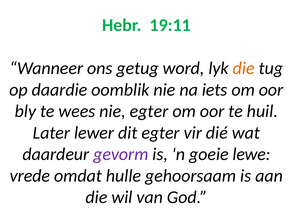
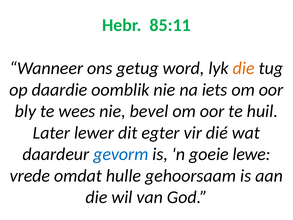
19:11: 19:11 -> 85:11
nie egter: egter -> bevel
gevorm colour: purple -> blue
